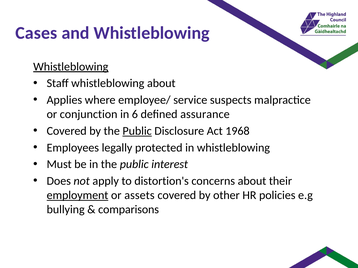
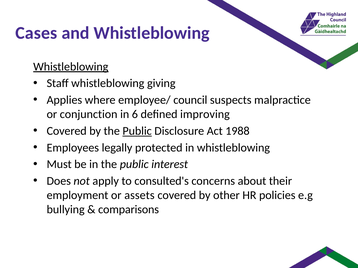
whistleblowing about: about -> giving
service: service -> council
assurance: assurance -> improving
1968: 1968 -> 1988
distortion's: distortion's -> consulted's
employment underline: present -> none
